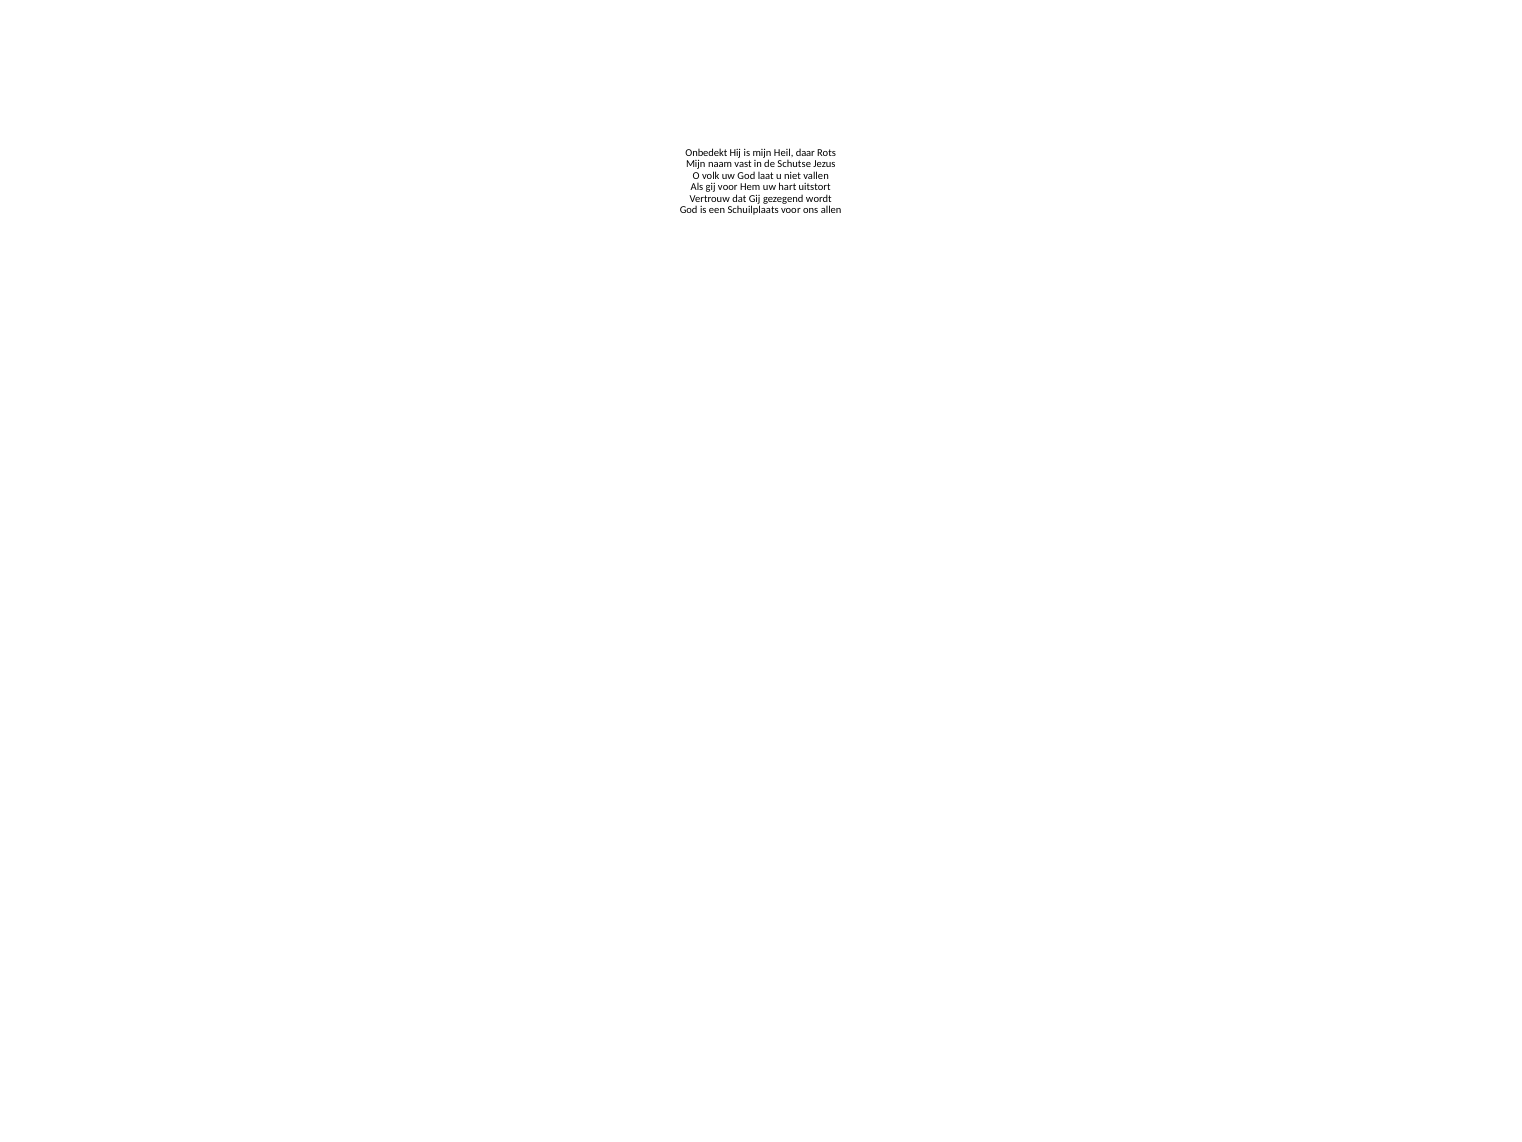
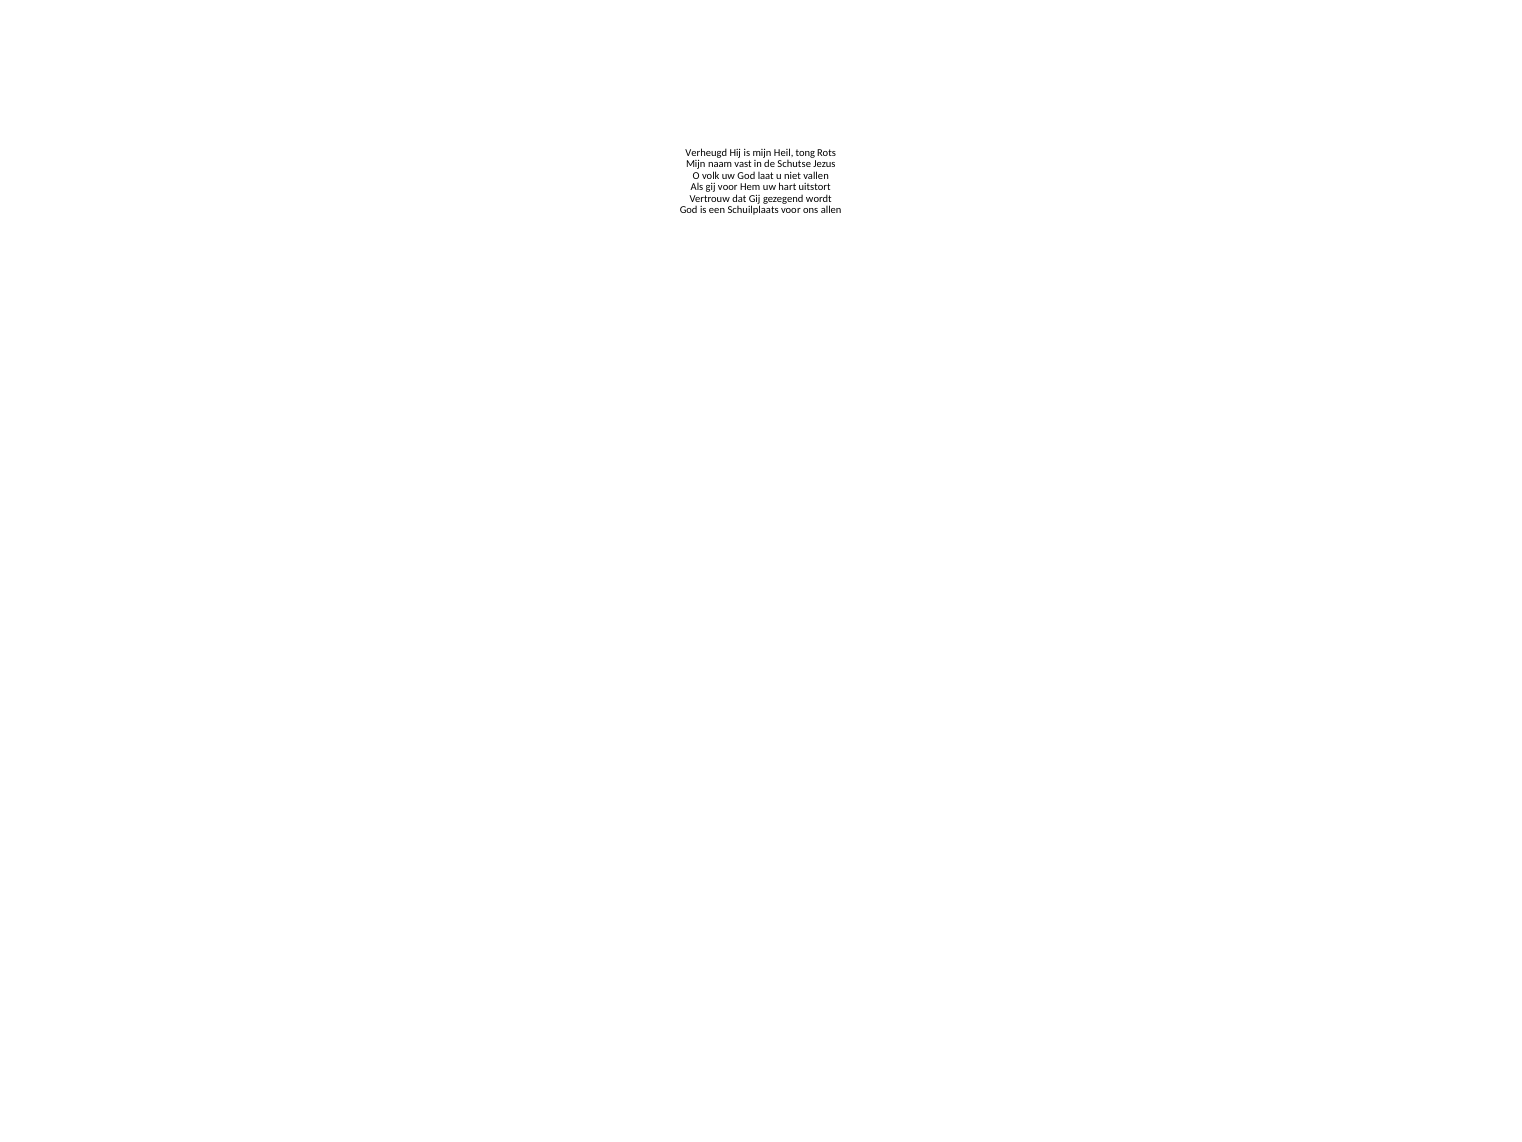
Onbedekt: Onbedekt -> Verheugd
daar: daar -> tong
